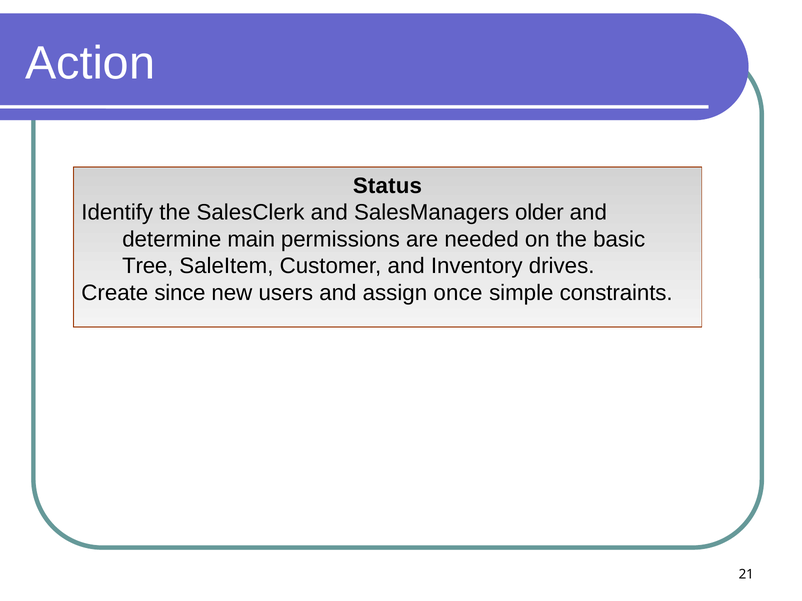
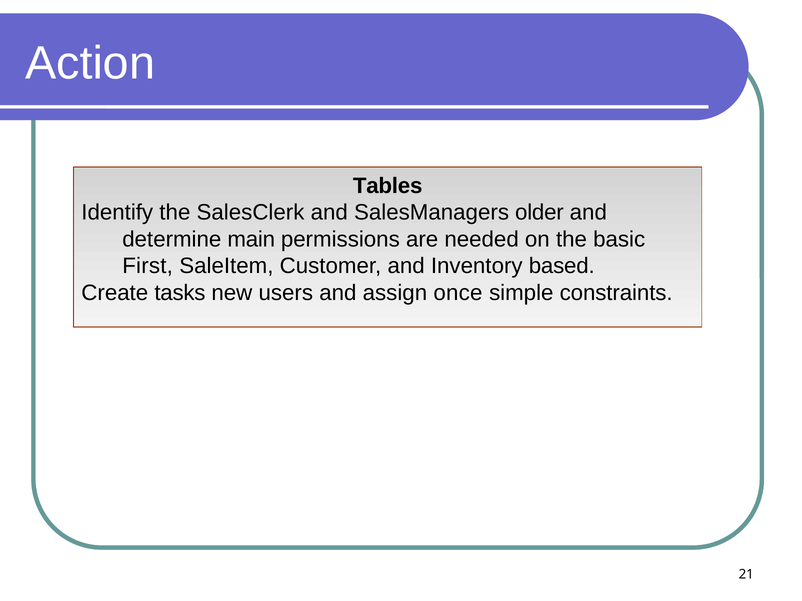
Status: Status -> Tables
Tree: Tree -> First
drives: drives -> based
since: since -> tasks
